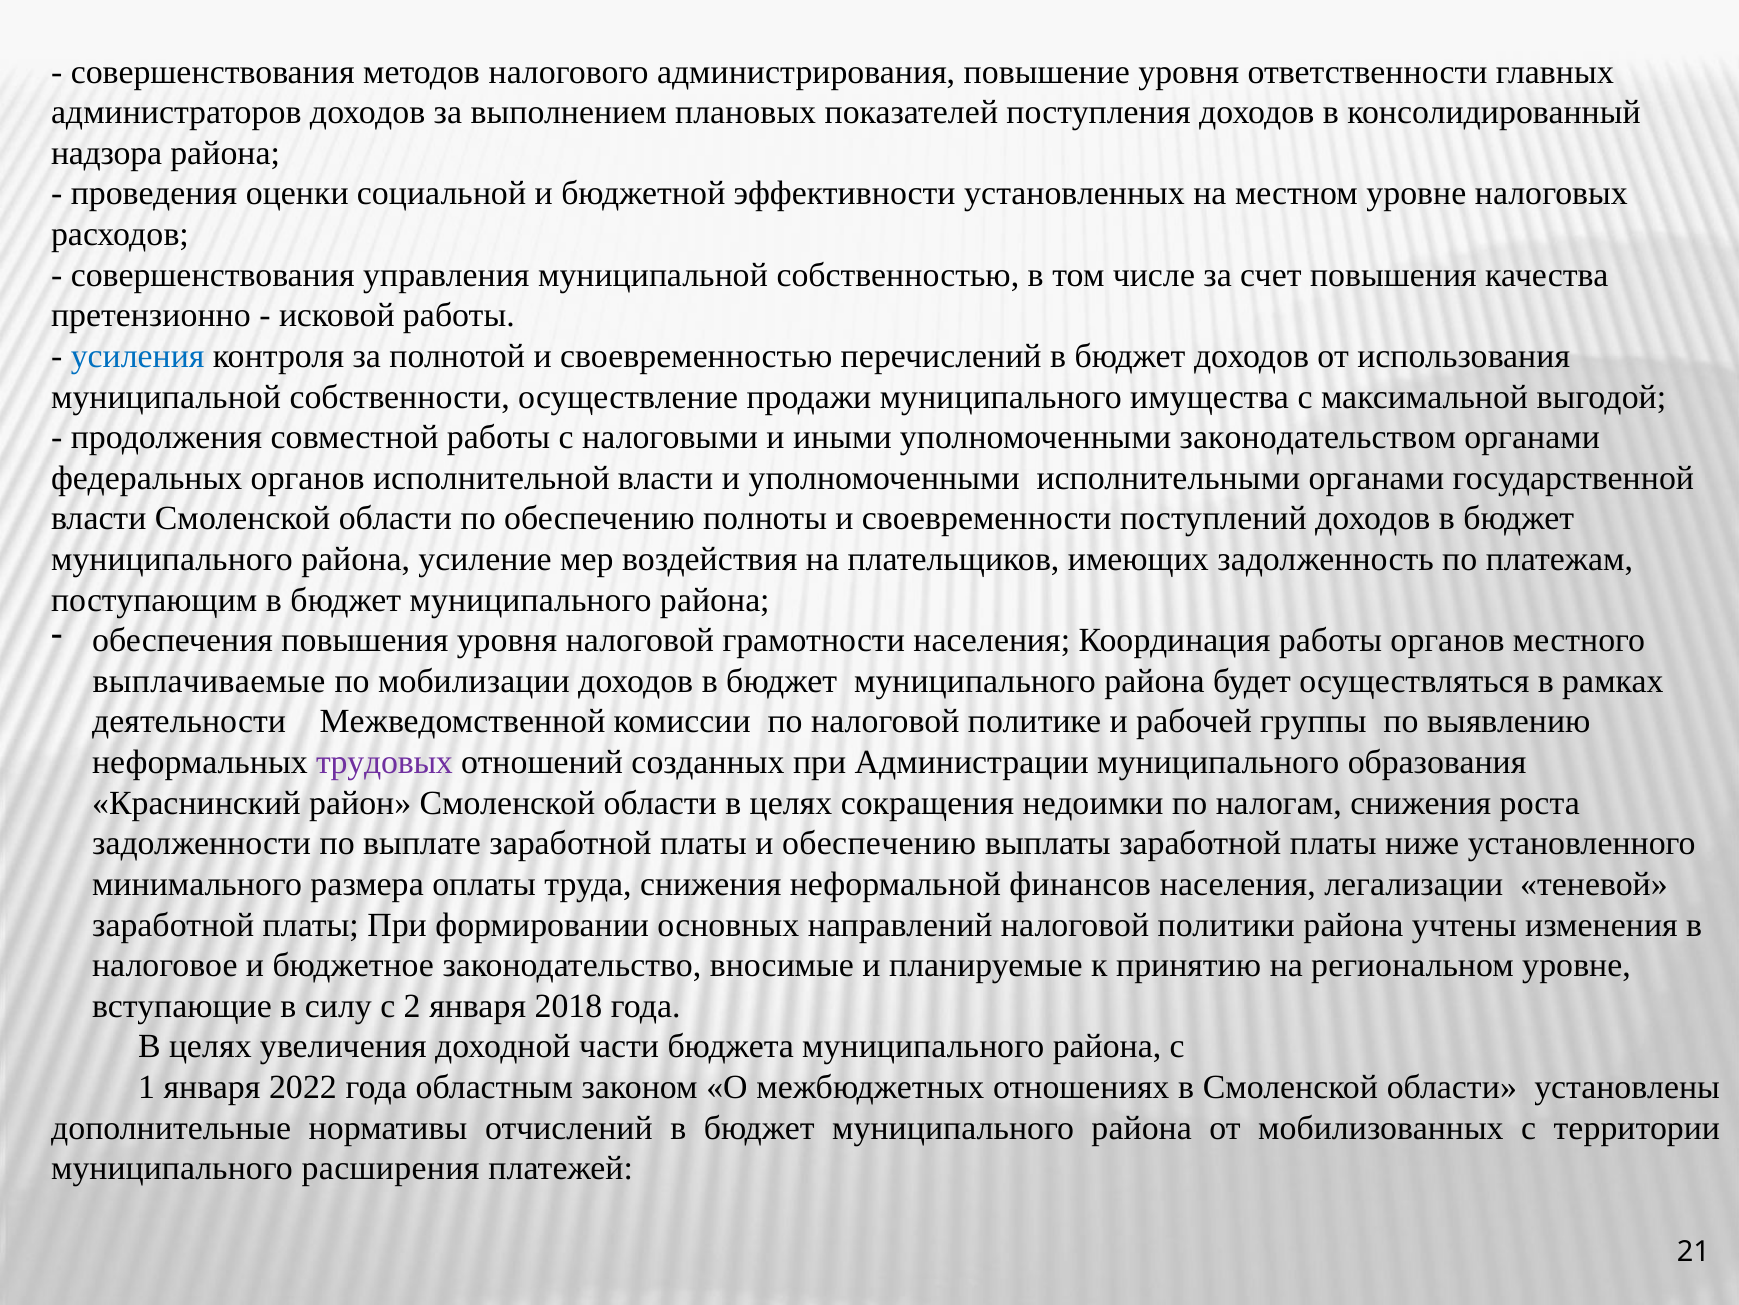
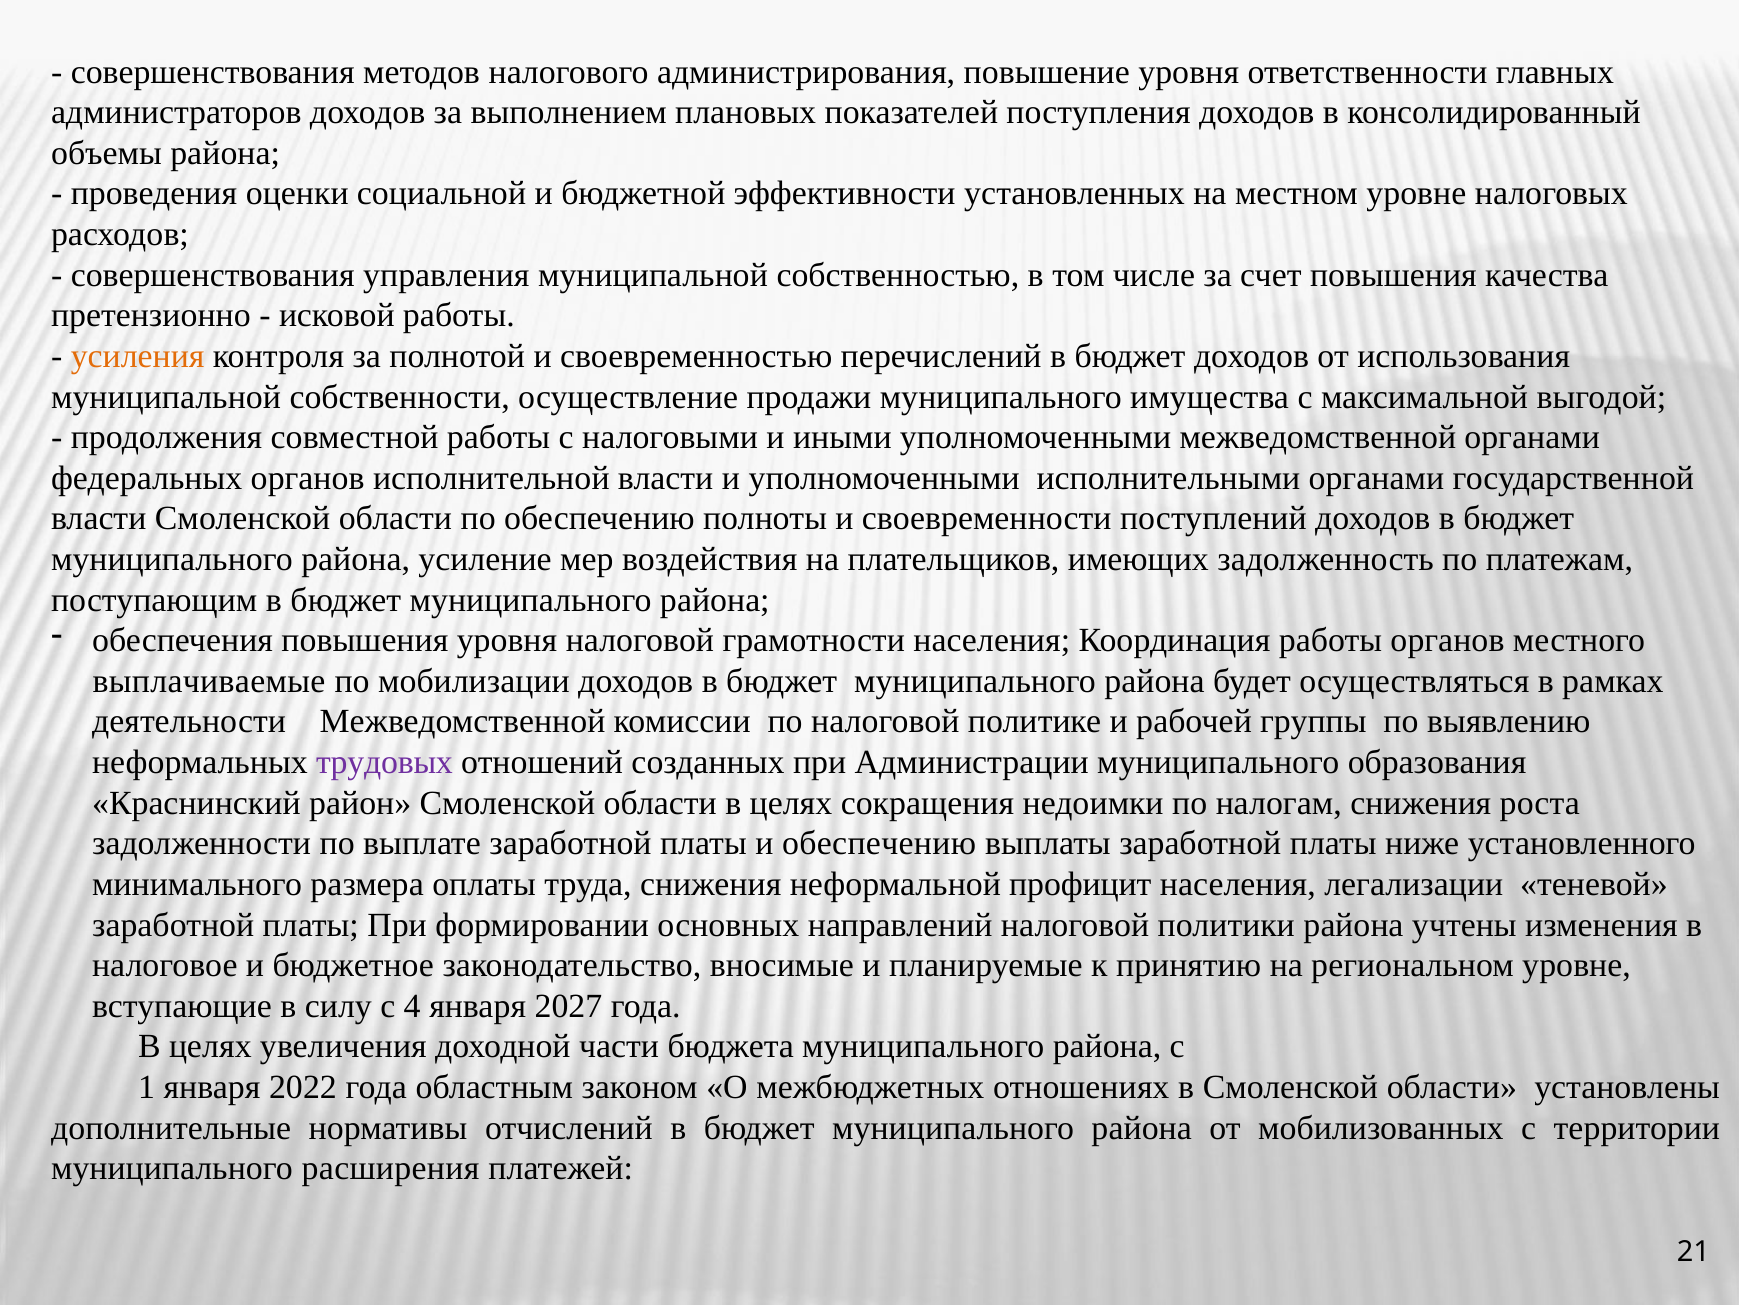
надзора: надзора -> объемы
усиления colour: blue -> orange
уполномоченными законодательством: законодательством -> межведомственной
финансов: финансов -> профицит
2: 2 -> 4
2018: 2018 -> 2027
